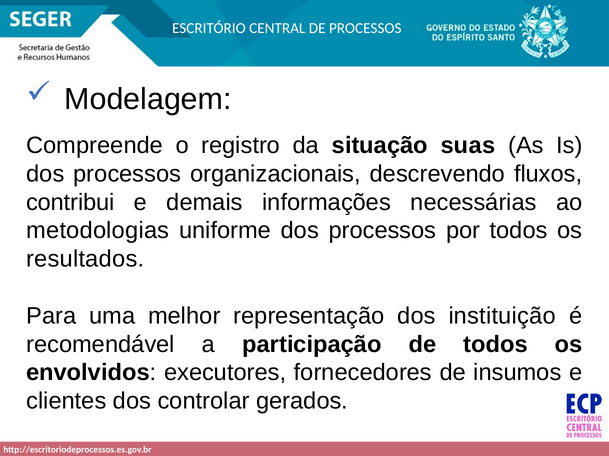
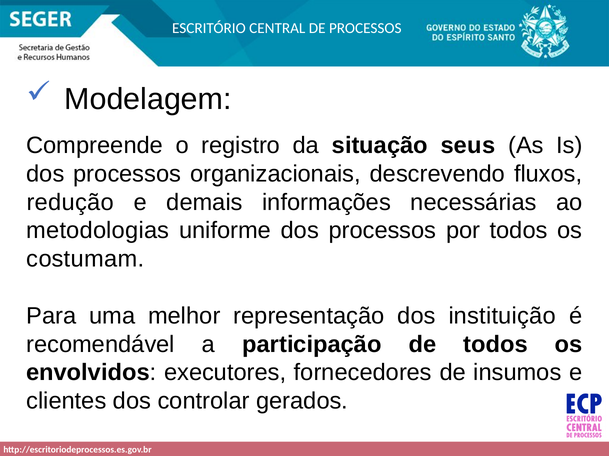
suas: suas -> seus
contribui: contribui -> redução
resultados: resultados -> costumam
